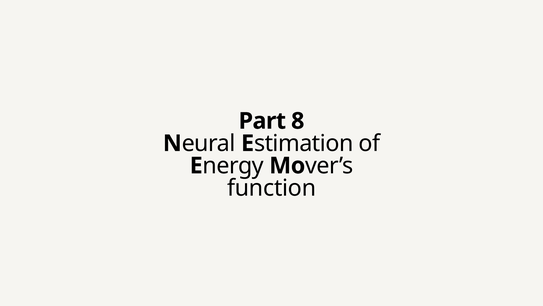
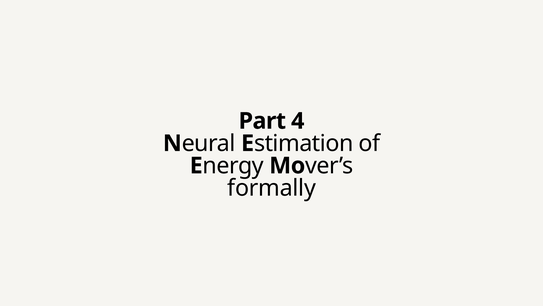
8: 8 -> 4
function: function -> formally
